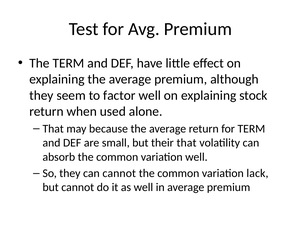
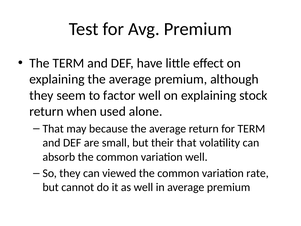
can cannot: cannot -> viewed
lack: lack -> rate
